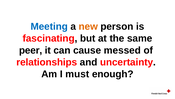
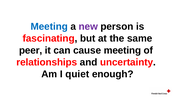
new colour: orange -> purple
cause messed: messed -> meeting
must: must -> quiet
